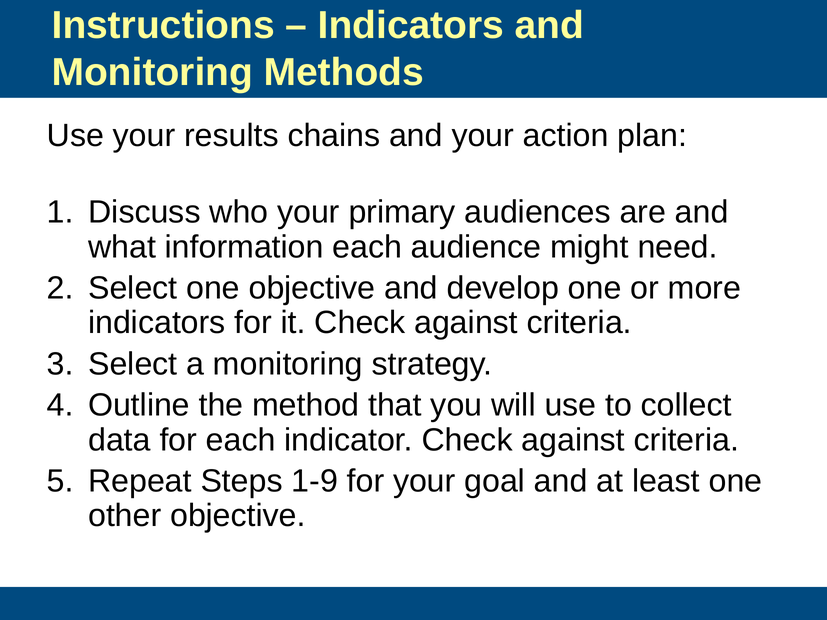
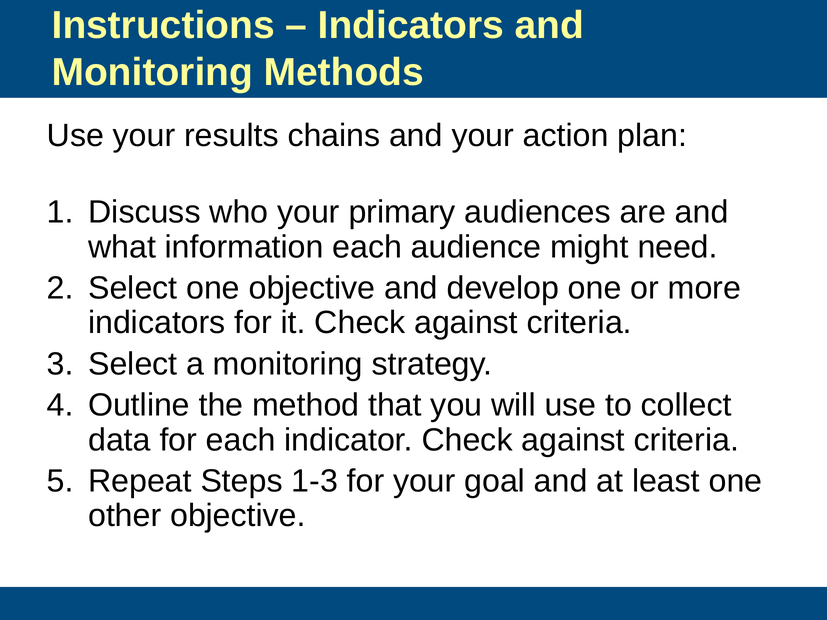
1-9: 1-9 -> 1-3
